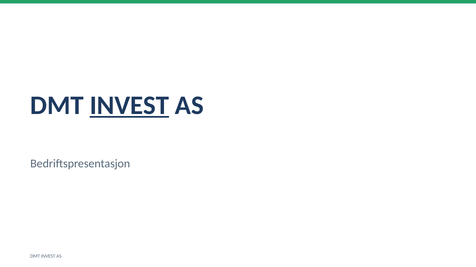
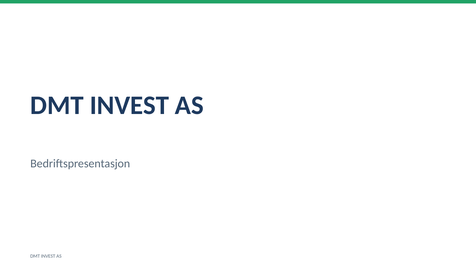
INVEST at (129, 106) underline: present -> none
